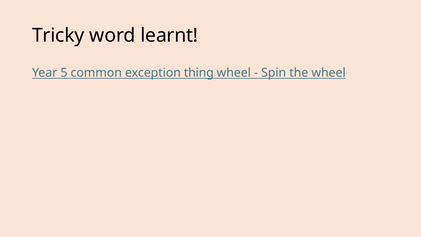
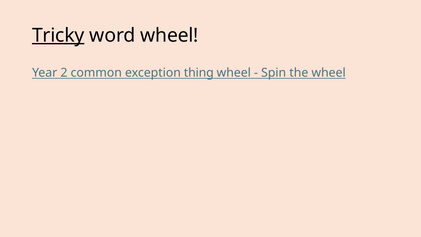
Tricky underline: none -> present
word learnt: learnt -> wheel
5: 5 -> 2
